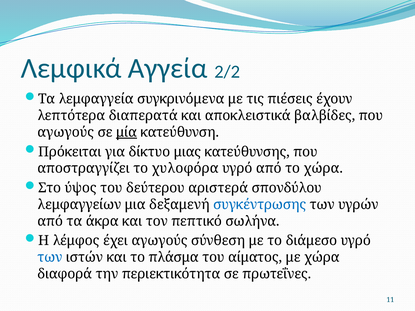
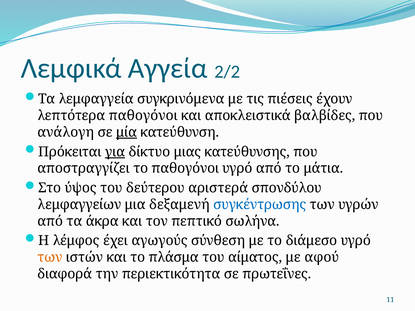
λεπτότερα διαπερατά: διαπερατά -> παθογόνοι
αγωγούς at (66, 132): αγωγούς -> ανάλογη
για underline: none -> present
το χυλοφόρα: χυλοφόρα -> παθογόνοι
το χώρα: χώρα -> μάτια
των at (50, 258) colour: blue -> orange
με χώρα: χώρα -> αφού
